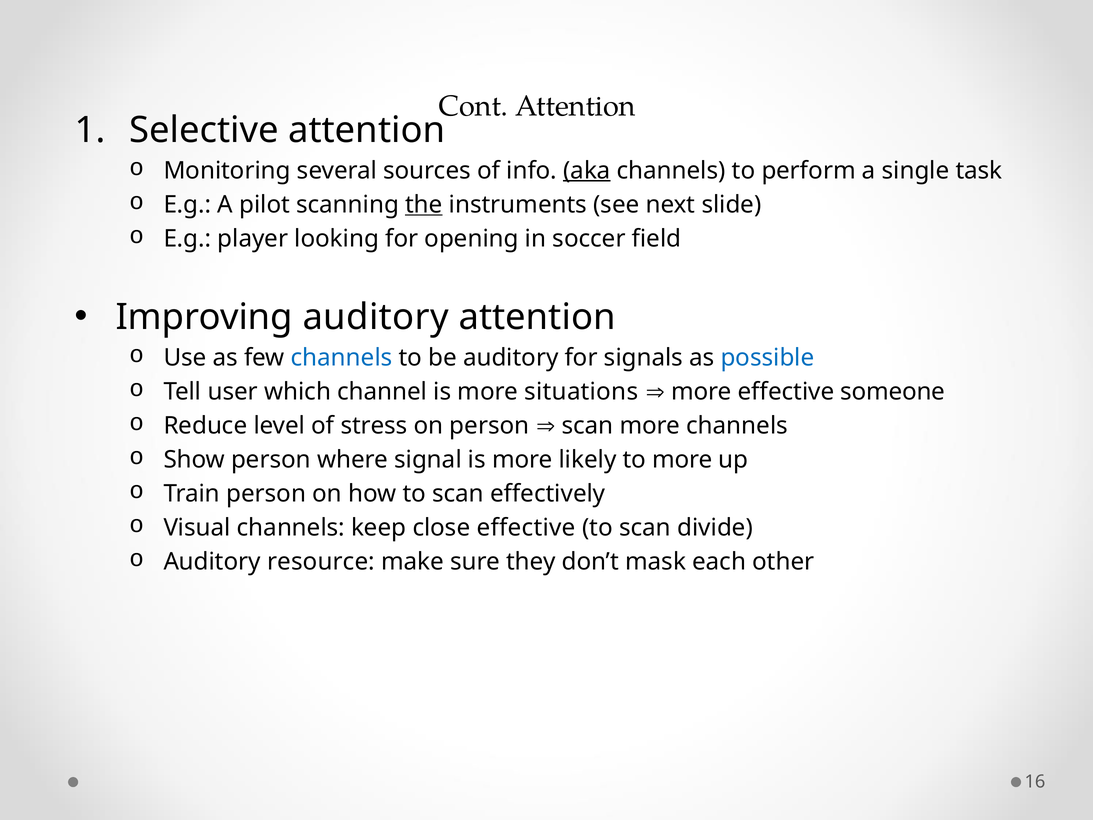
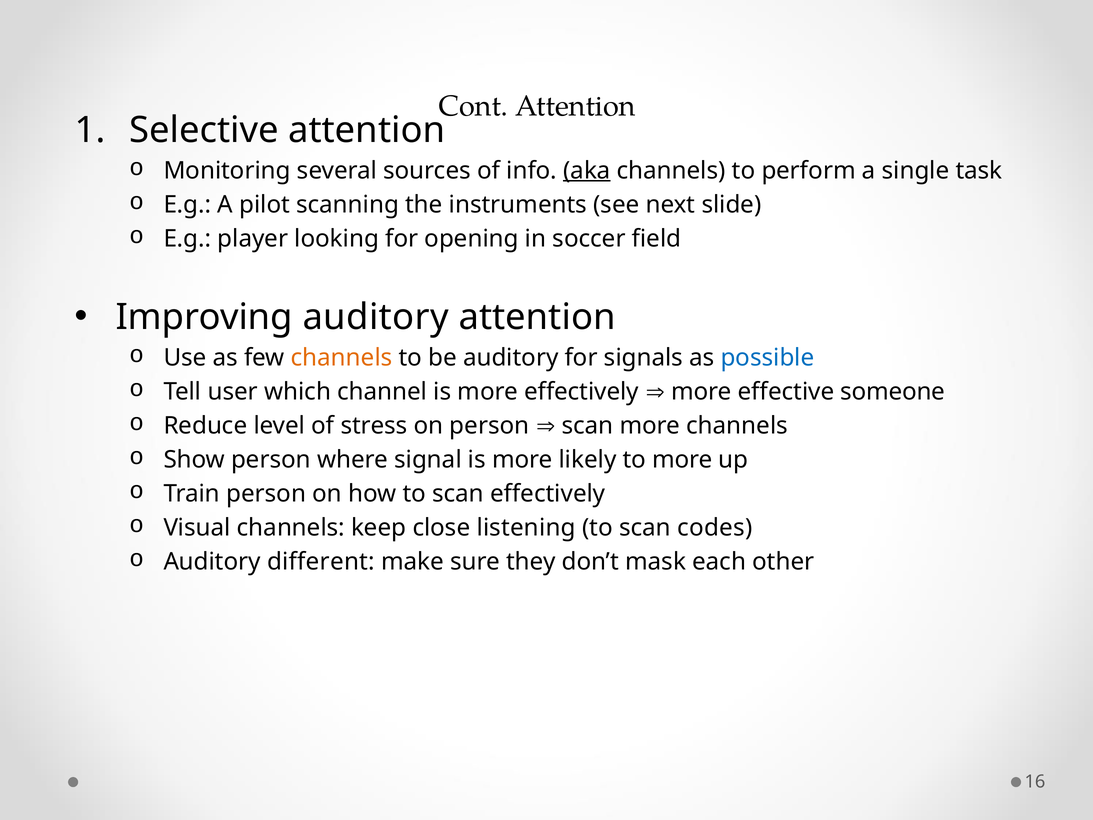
the underline: present -> none
channels at (342, 357) colour: blue -> orange
more situations: situations -> effectively
close effective: effective -> listening
divide: divide -> codes
resource: resource -> different
